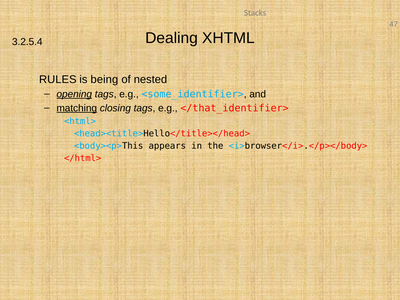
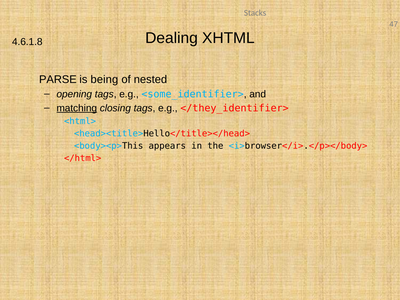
3.2.5.4: 3.2.5.4 -> 4.6.1.8
RULES: RULES -> PARSE
opening underline: present -> none
</that_identifier>: </that_identifier> -> </they_identifier>
